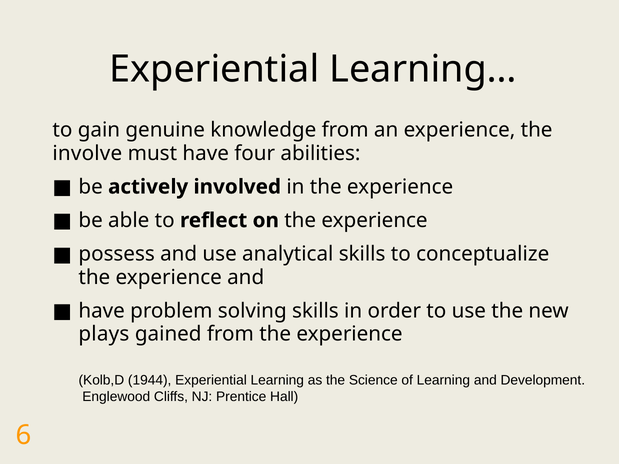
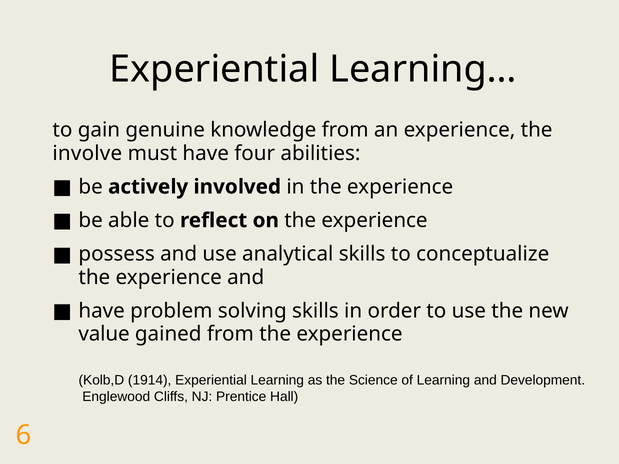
plays: plays -> value
1944: 1944 -> 1914
